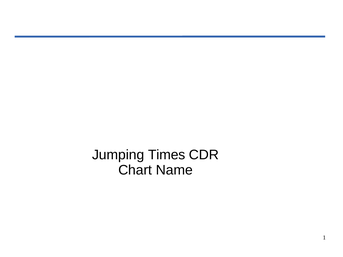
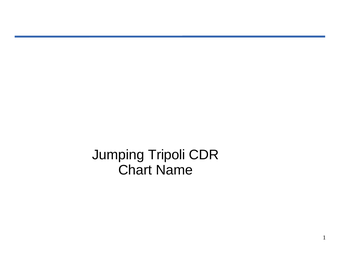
Times: Times -> Tripoli
